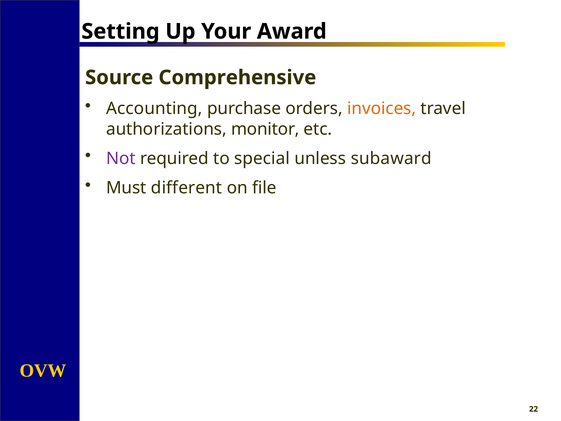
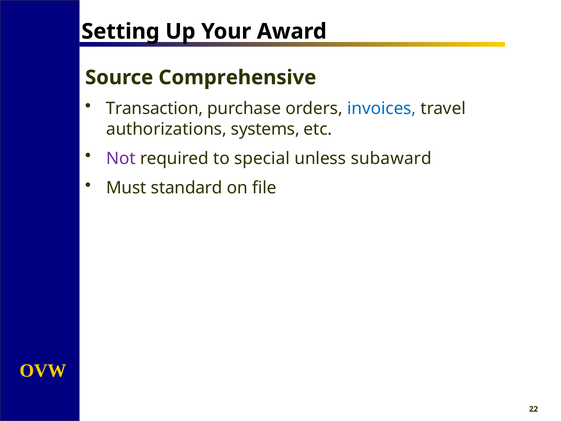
Accounting: Accounting -> Transaction
invoices colour: orange -> blue
monitor: monitor -> systems
different: different -> standard
